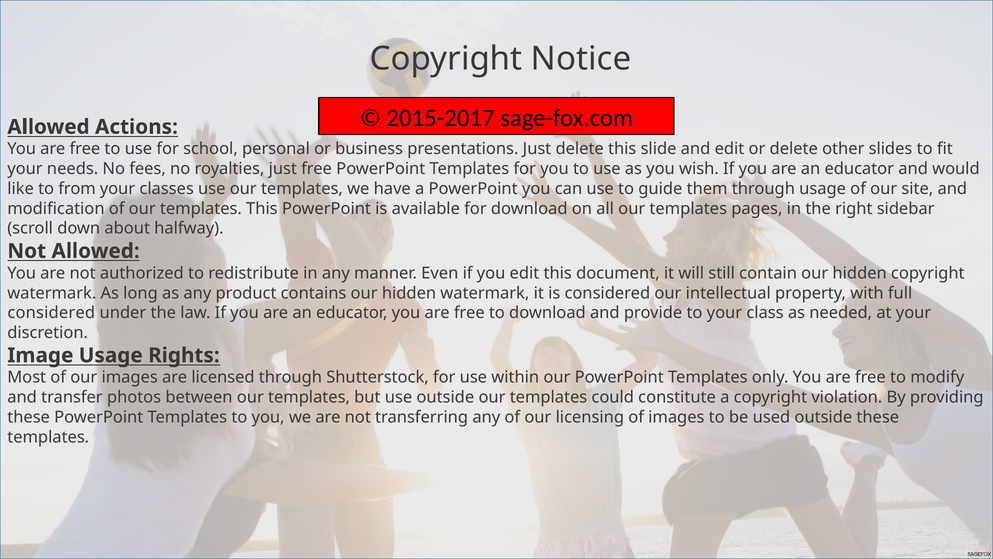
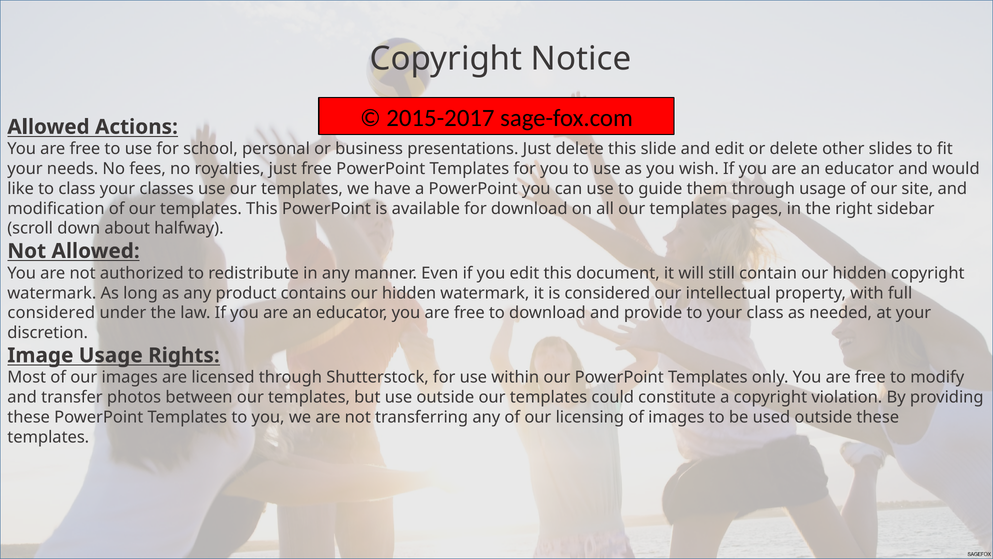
to from: from -> class
